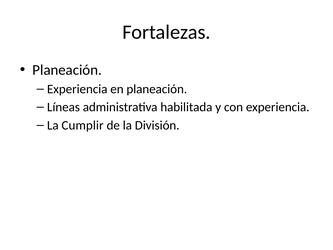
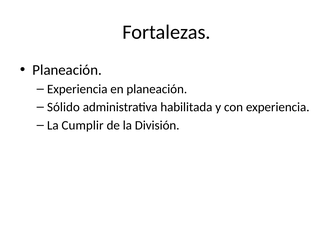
Líneas: Líneas -> Sólido
